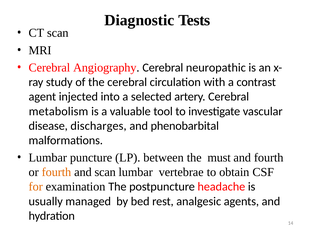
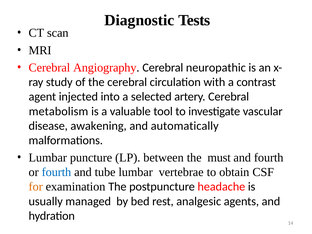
discharges: discharges -> awakening
phenobarbital: phenobarbital -> automatically
fourth at (56, 172) colour: orange -> blue
and scan: scan -> tube
